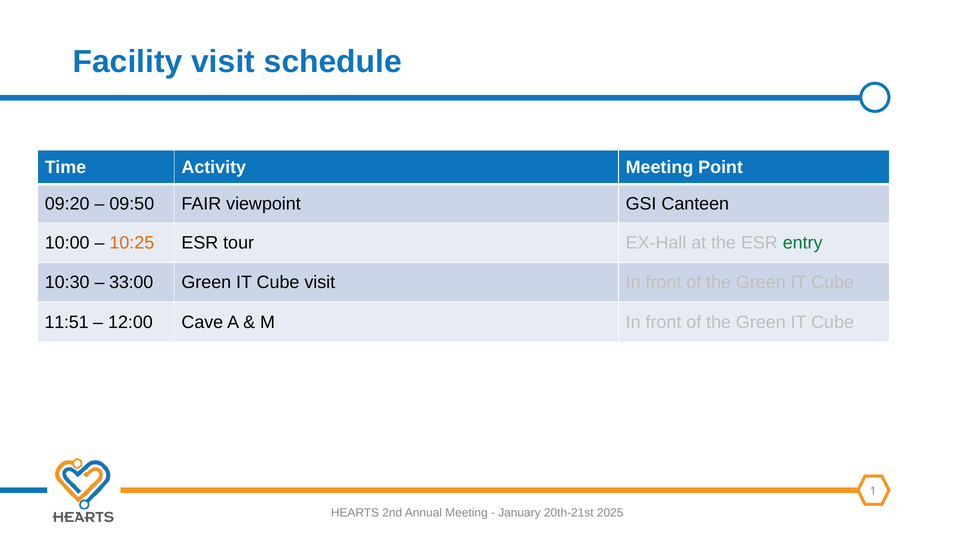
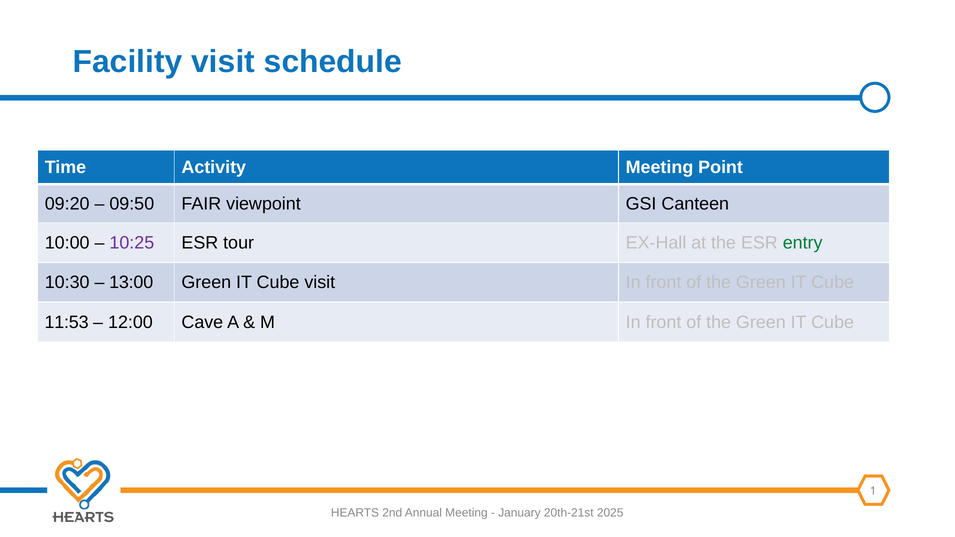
10:25 colour: orange -> purple
33:00: 33:00 -> 13:00
11:51: 11:51 -> 11:53
